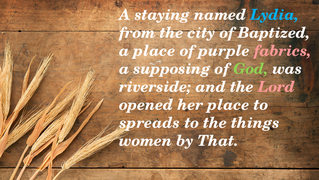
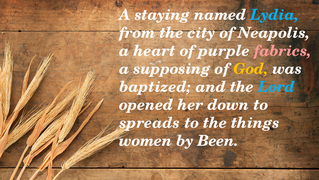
Baptized: Baptized -> Neapolis
a place: place -> heart
God colour: light green -> yellow
riverside: riverside -> baptized
Lord colour: pink -> light blue
her place: place -> down
That: That -> Been
